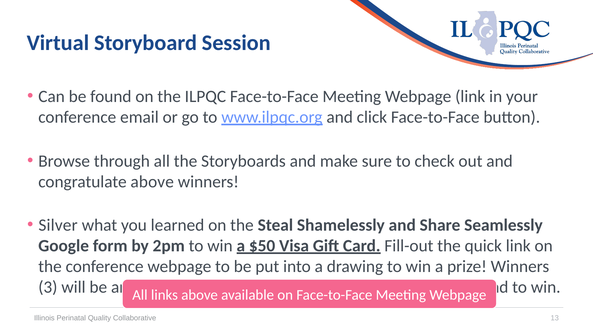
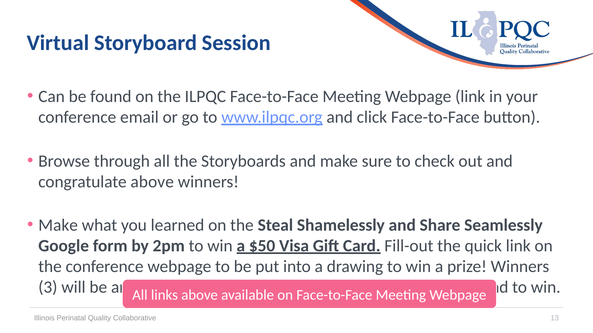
Silver at (58, 225): Silver -> Make
